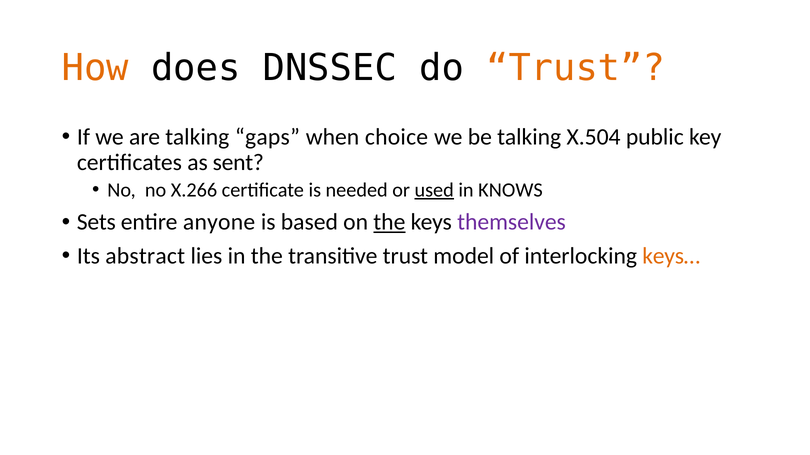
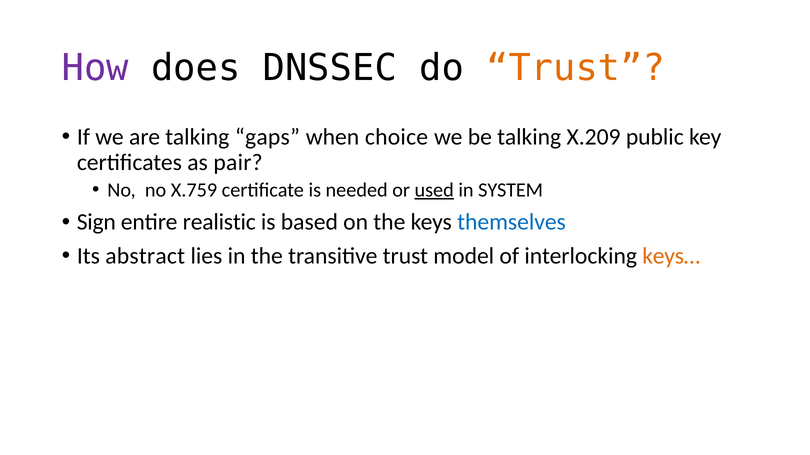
How colour: orange -> purple
X.504: X.504 -> X.209
sent: sent -> pair
X.266: X.266 -> X.759
KNOWS: KNOWS -> SYSTEM
Sets: Sets -> Sign
anyone: anyone -> realistic
the at (389, 222) underline: present -> none
themselves colour: purple -> blue
